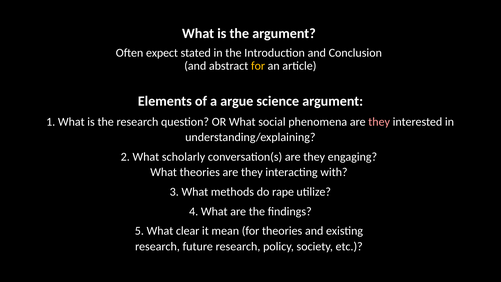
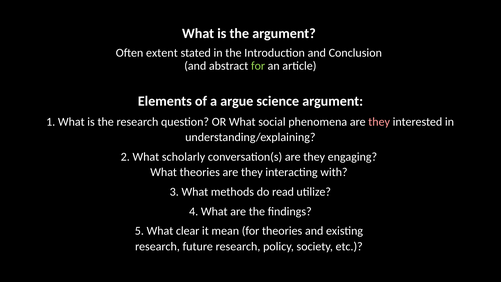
expect: expect -> extent
for at (258, 66) colour: yellow -> light green
rape: rape -> read
